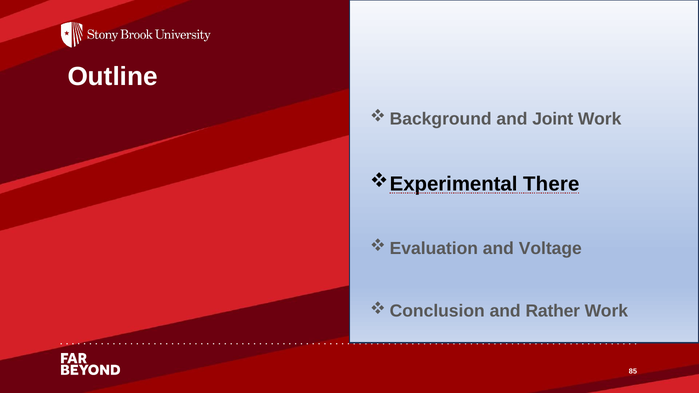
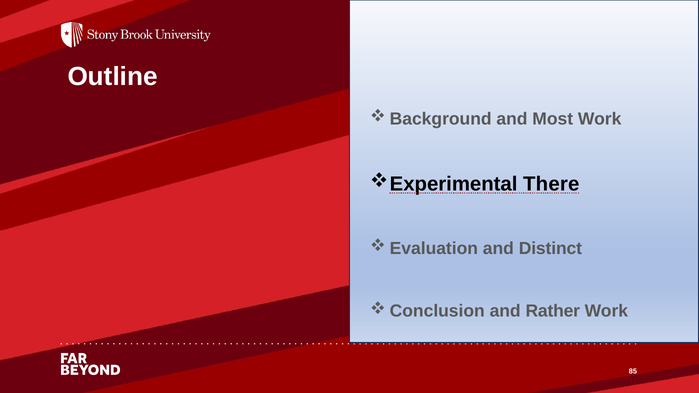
Joint: Joint -> Most
Voltage: Voltage -> Distinct
